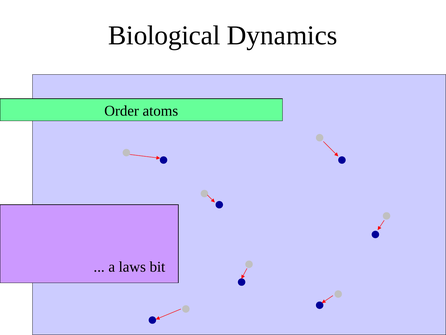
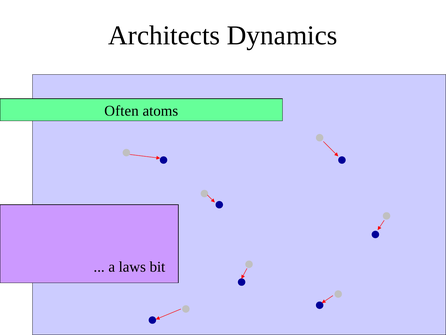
Biological: Biological -> Architects
Order: Order -> Often
